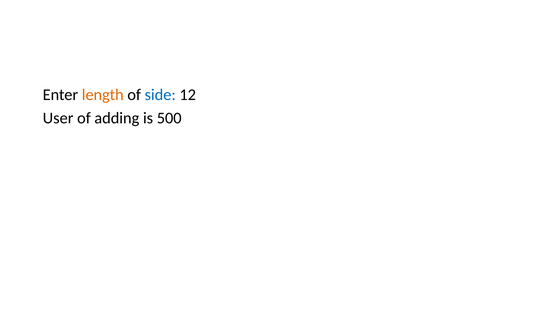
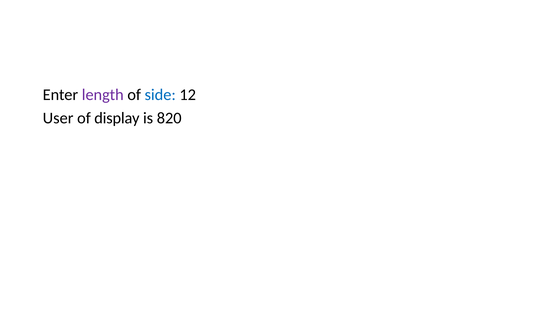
length colour: orange -> purple
adding: adding -> display
500: 500 -> 820
